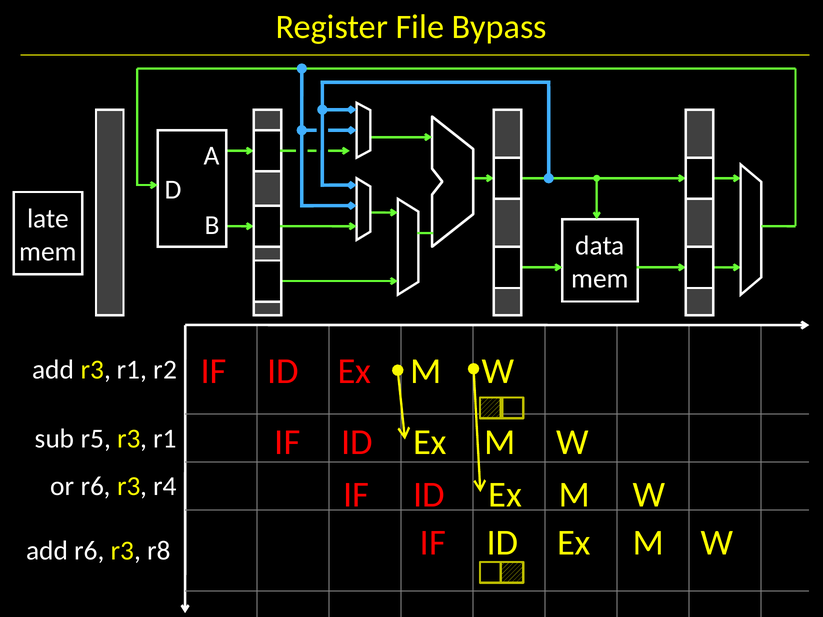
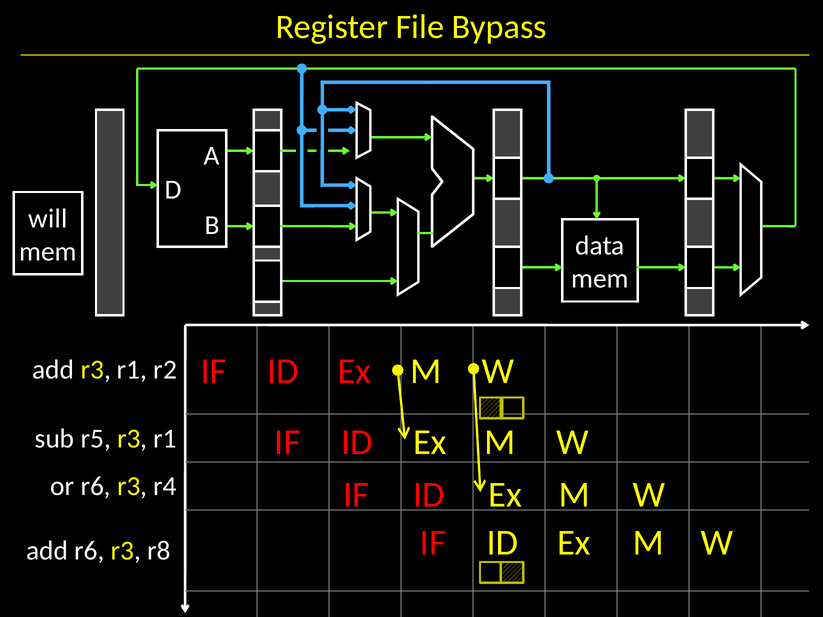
late: late -> will
